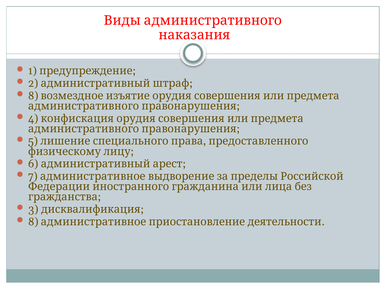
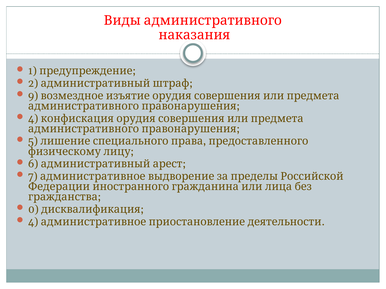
8 at (33, 96): 8 -> 9
3: 3 -> 0
8 at (33, 222): 8 -> 4
